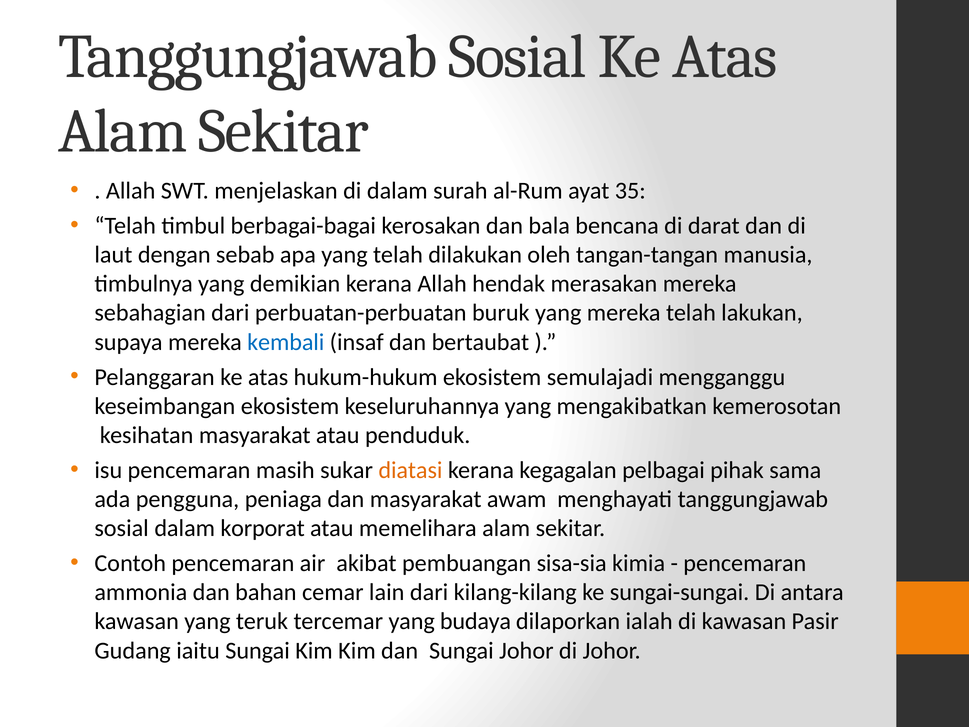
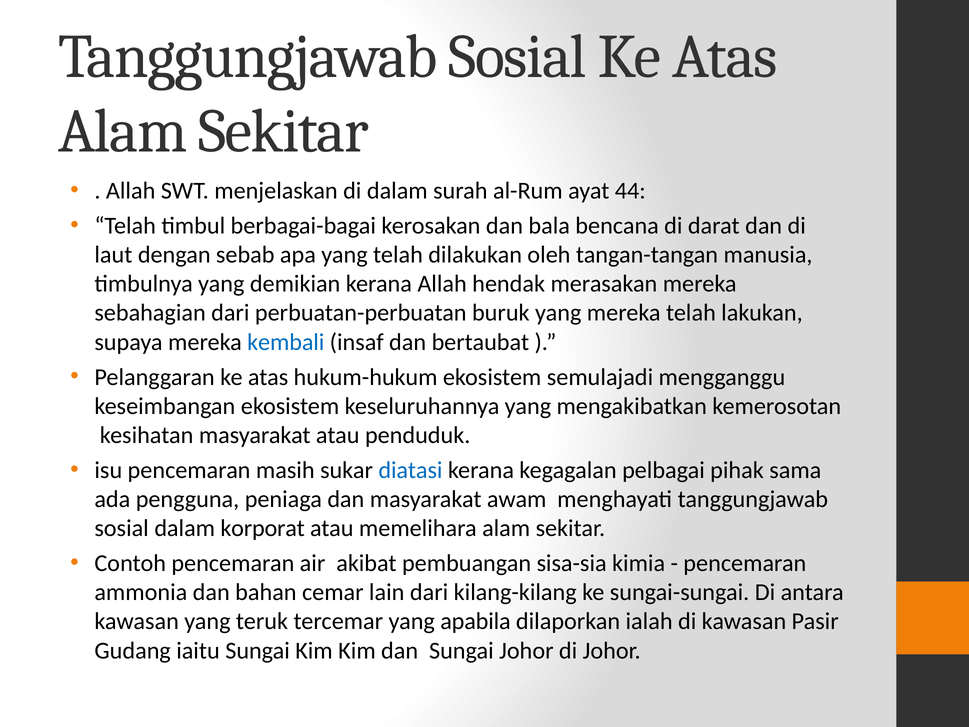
35: 35 -> 44
diatasi colour: orange -> blue
budaya: budaya -> apabila
